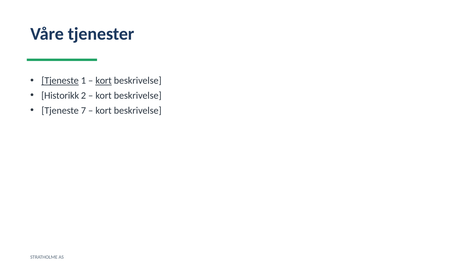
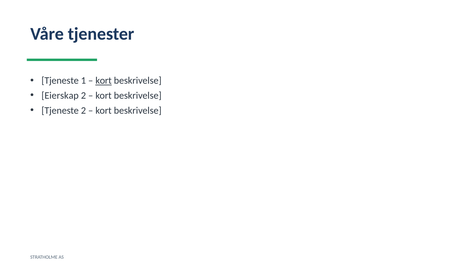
Tjeneste at (60, 81) underline: present -> none
Historikk: Historikk -> Eierskap
Tjeneste 7: 7 -> 2
